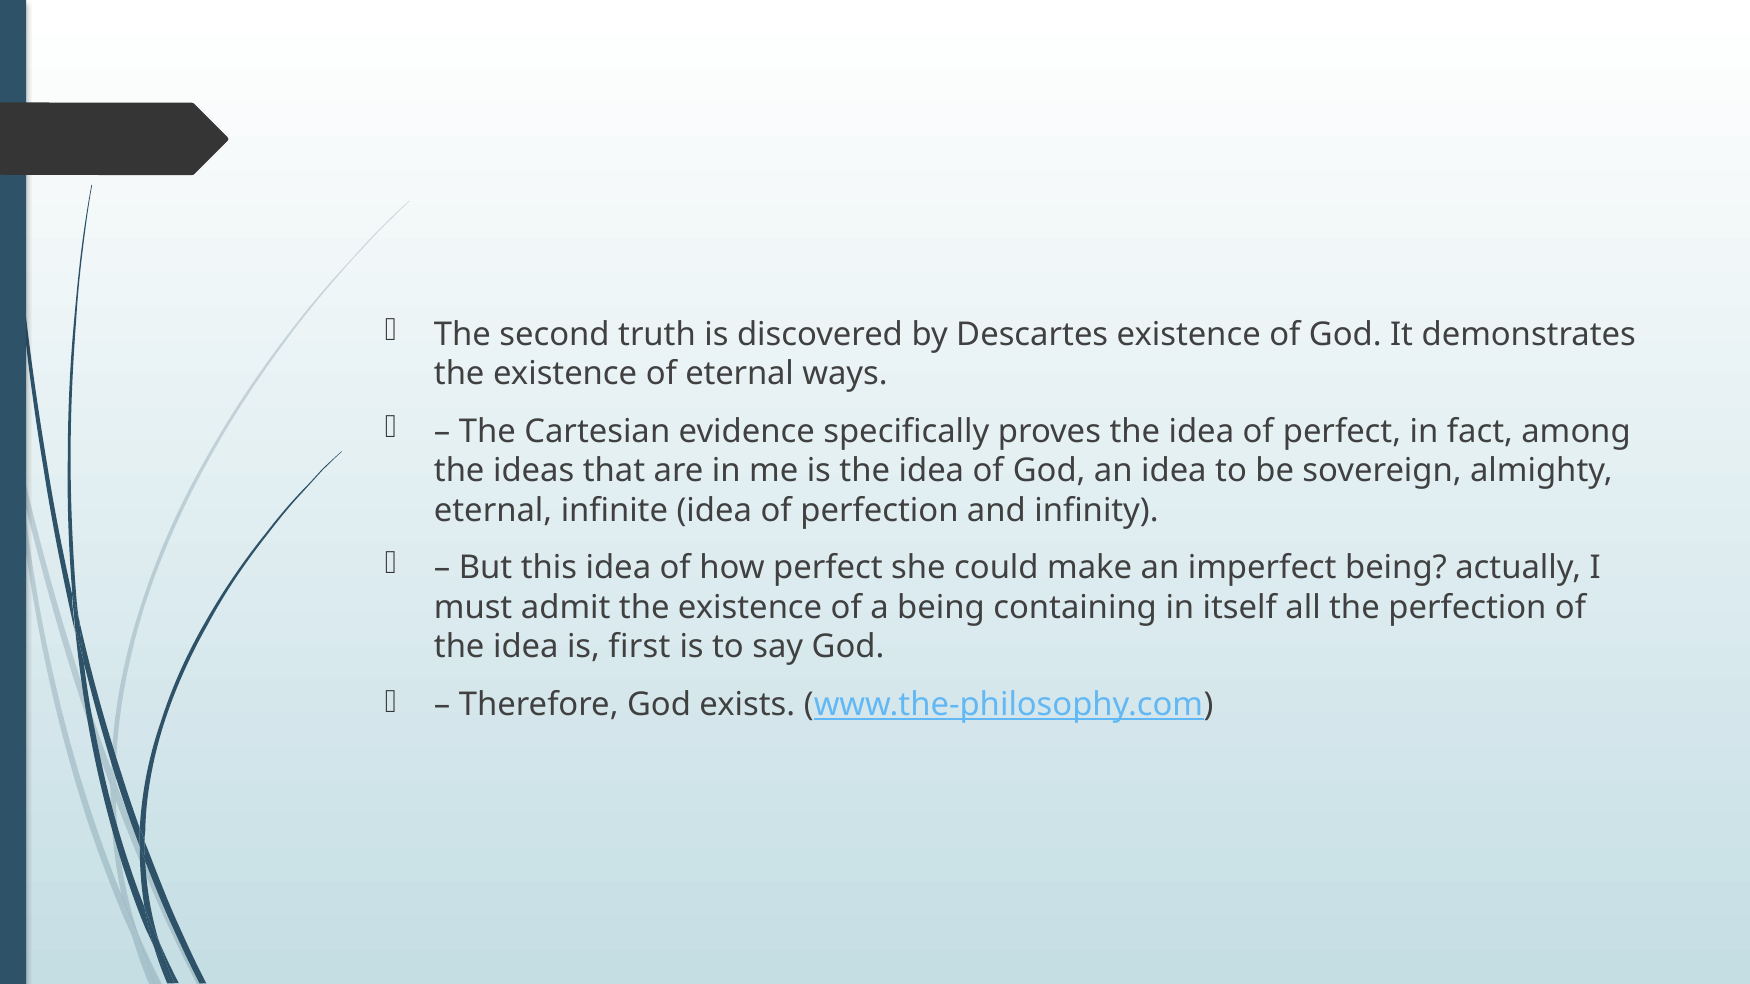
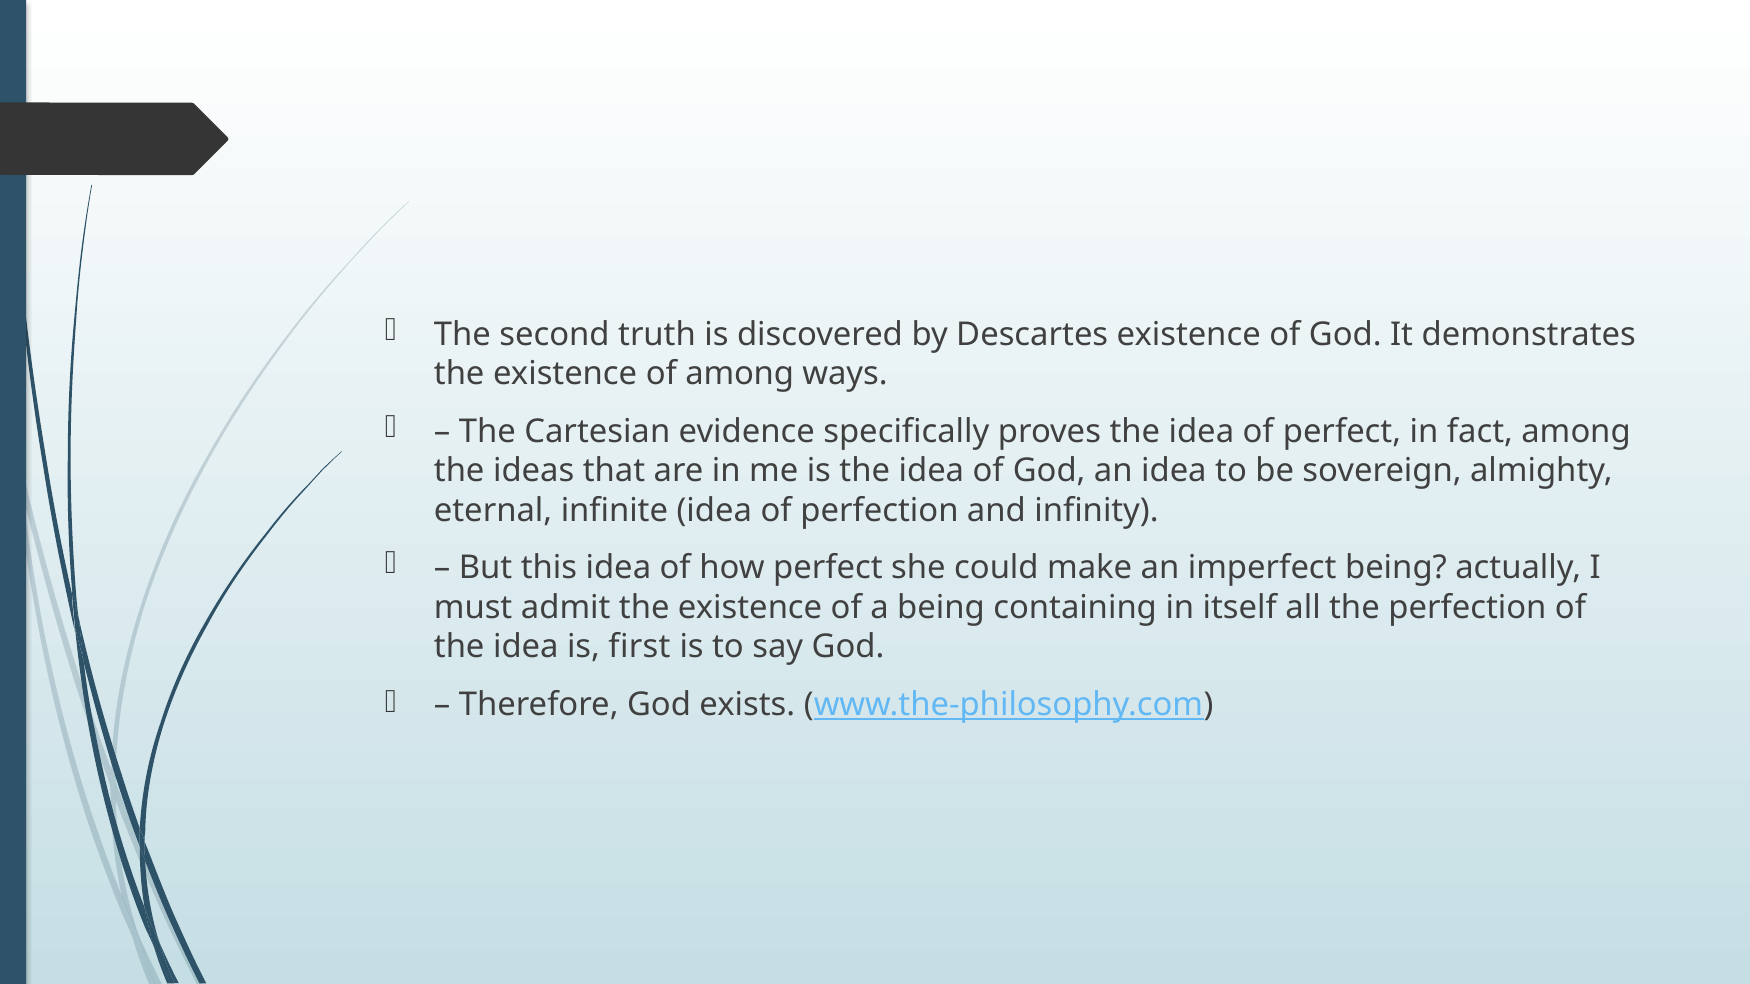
of eternal: eternal -> among
